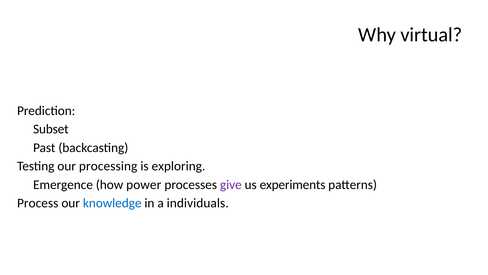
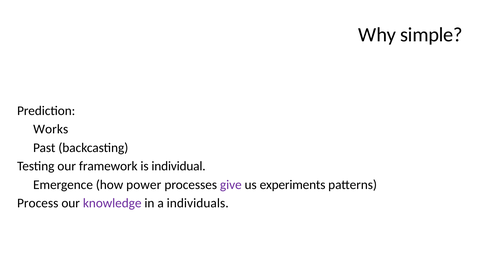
virtual: virtual -> simple
Subset: Subset -> Works
processing: processing -> framework
exploring: exploring -> individual
knowledge colour: blue -> purple
